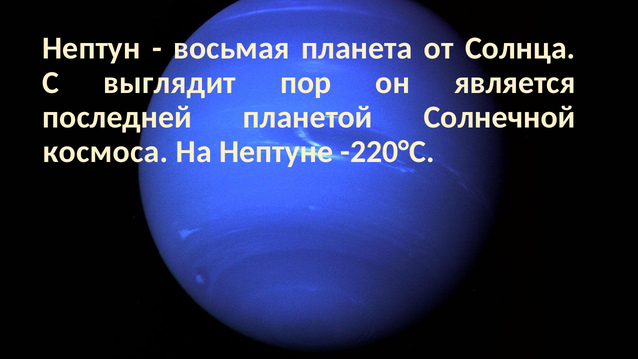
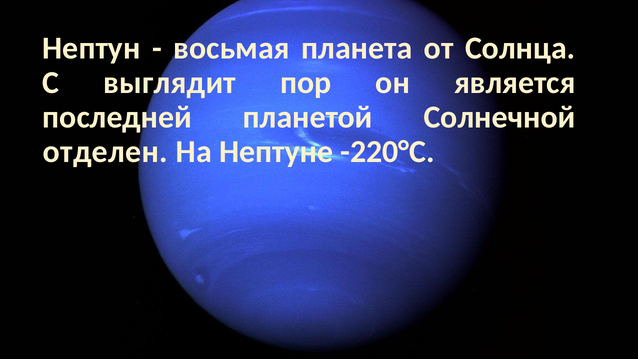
космоса: космоса -> отделен
